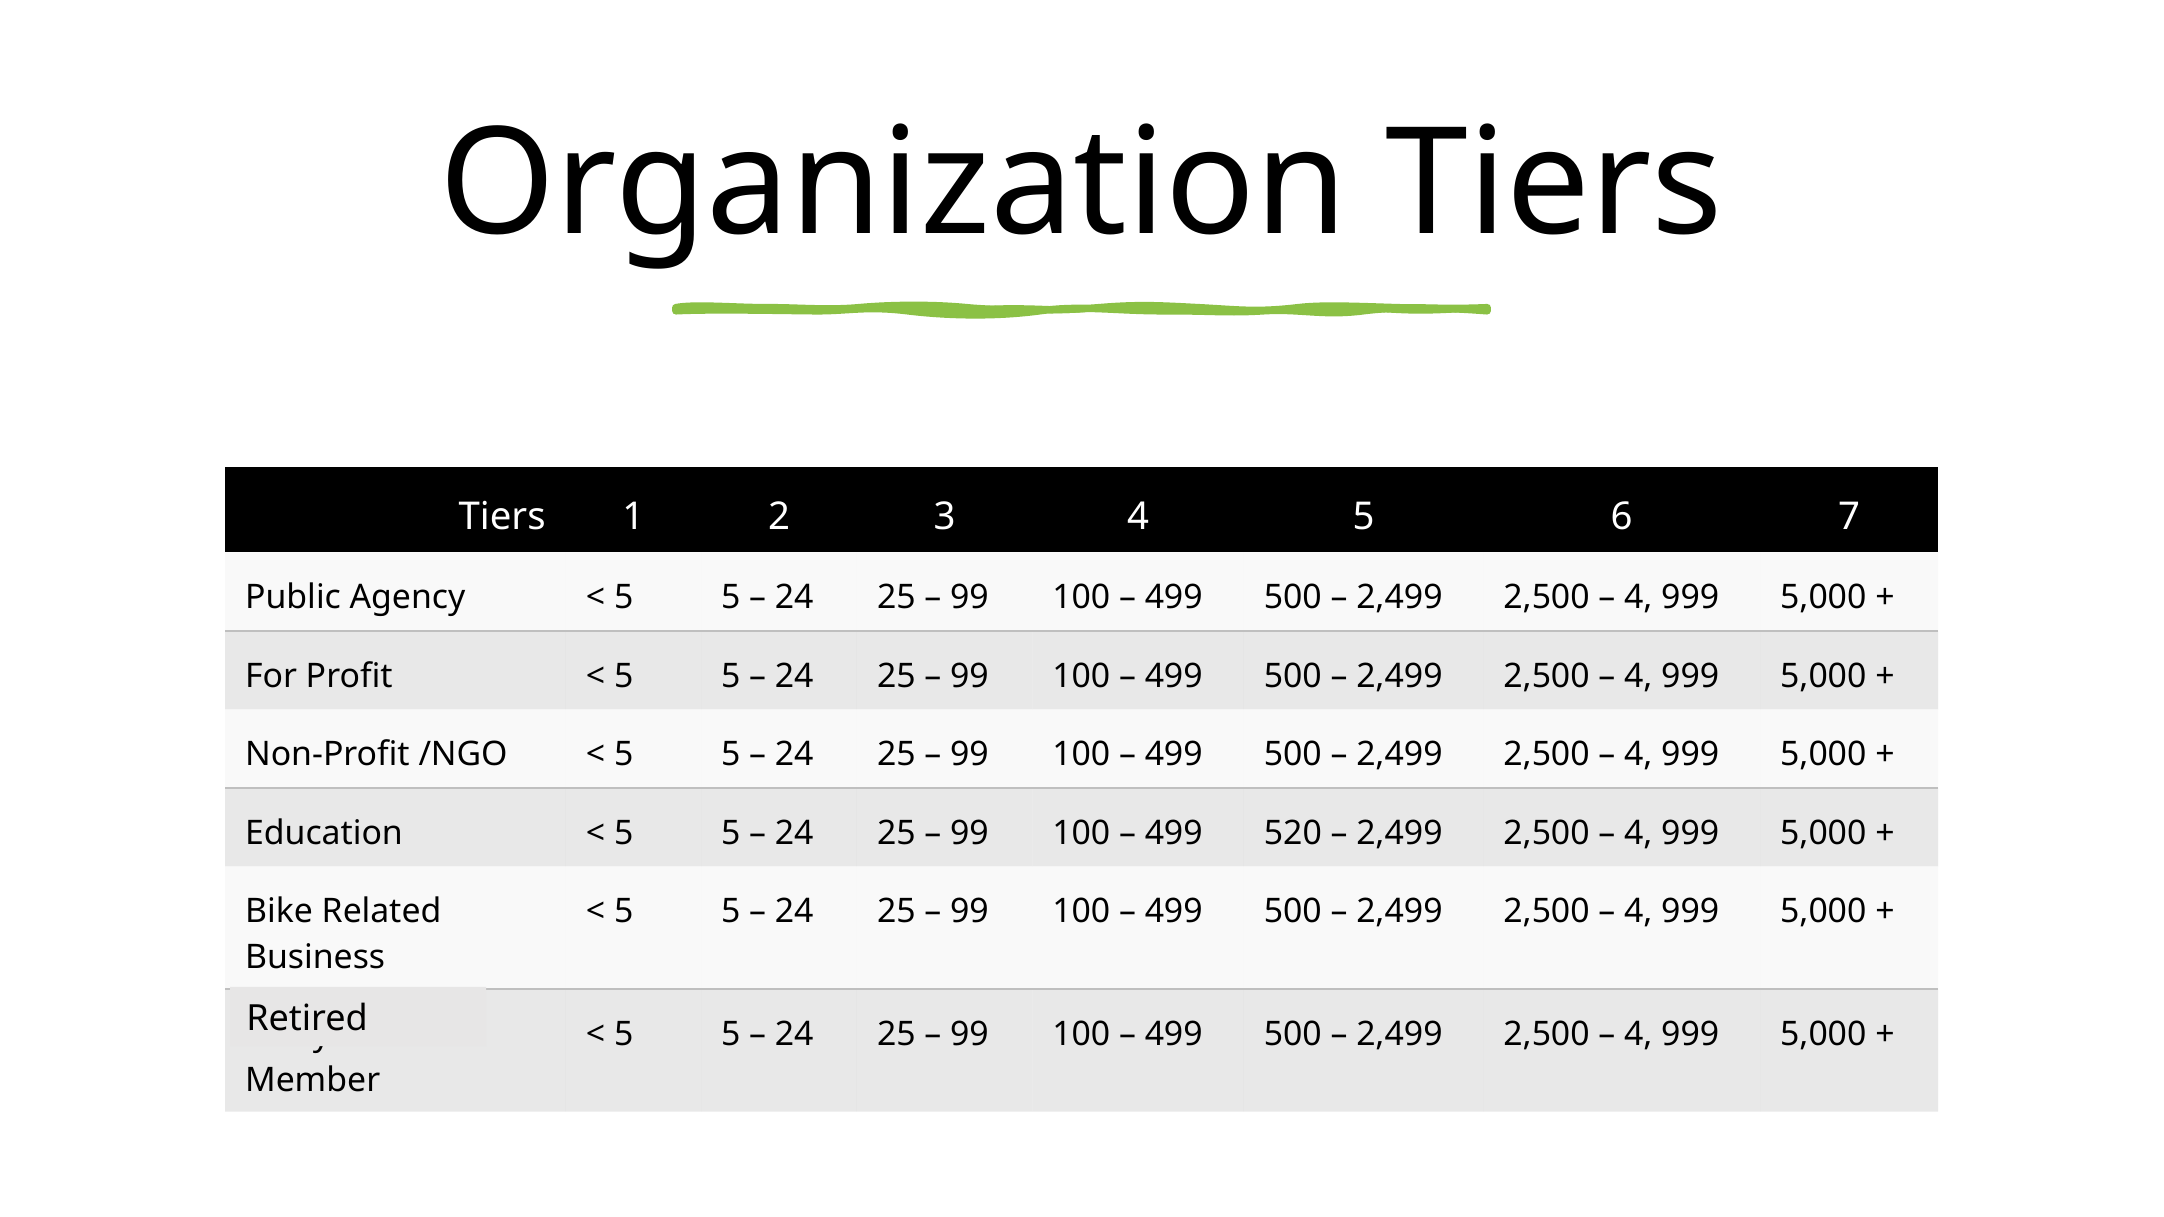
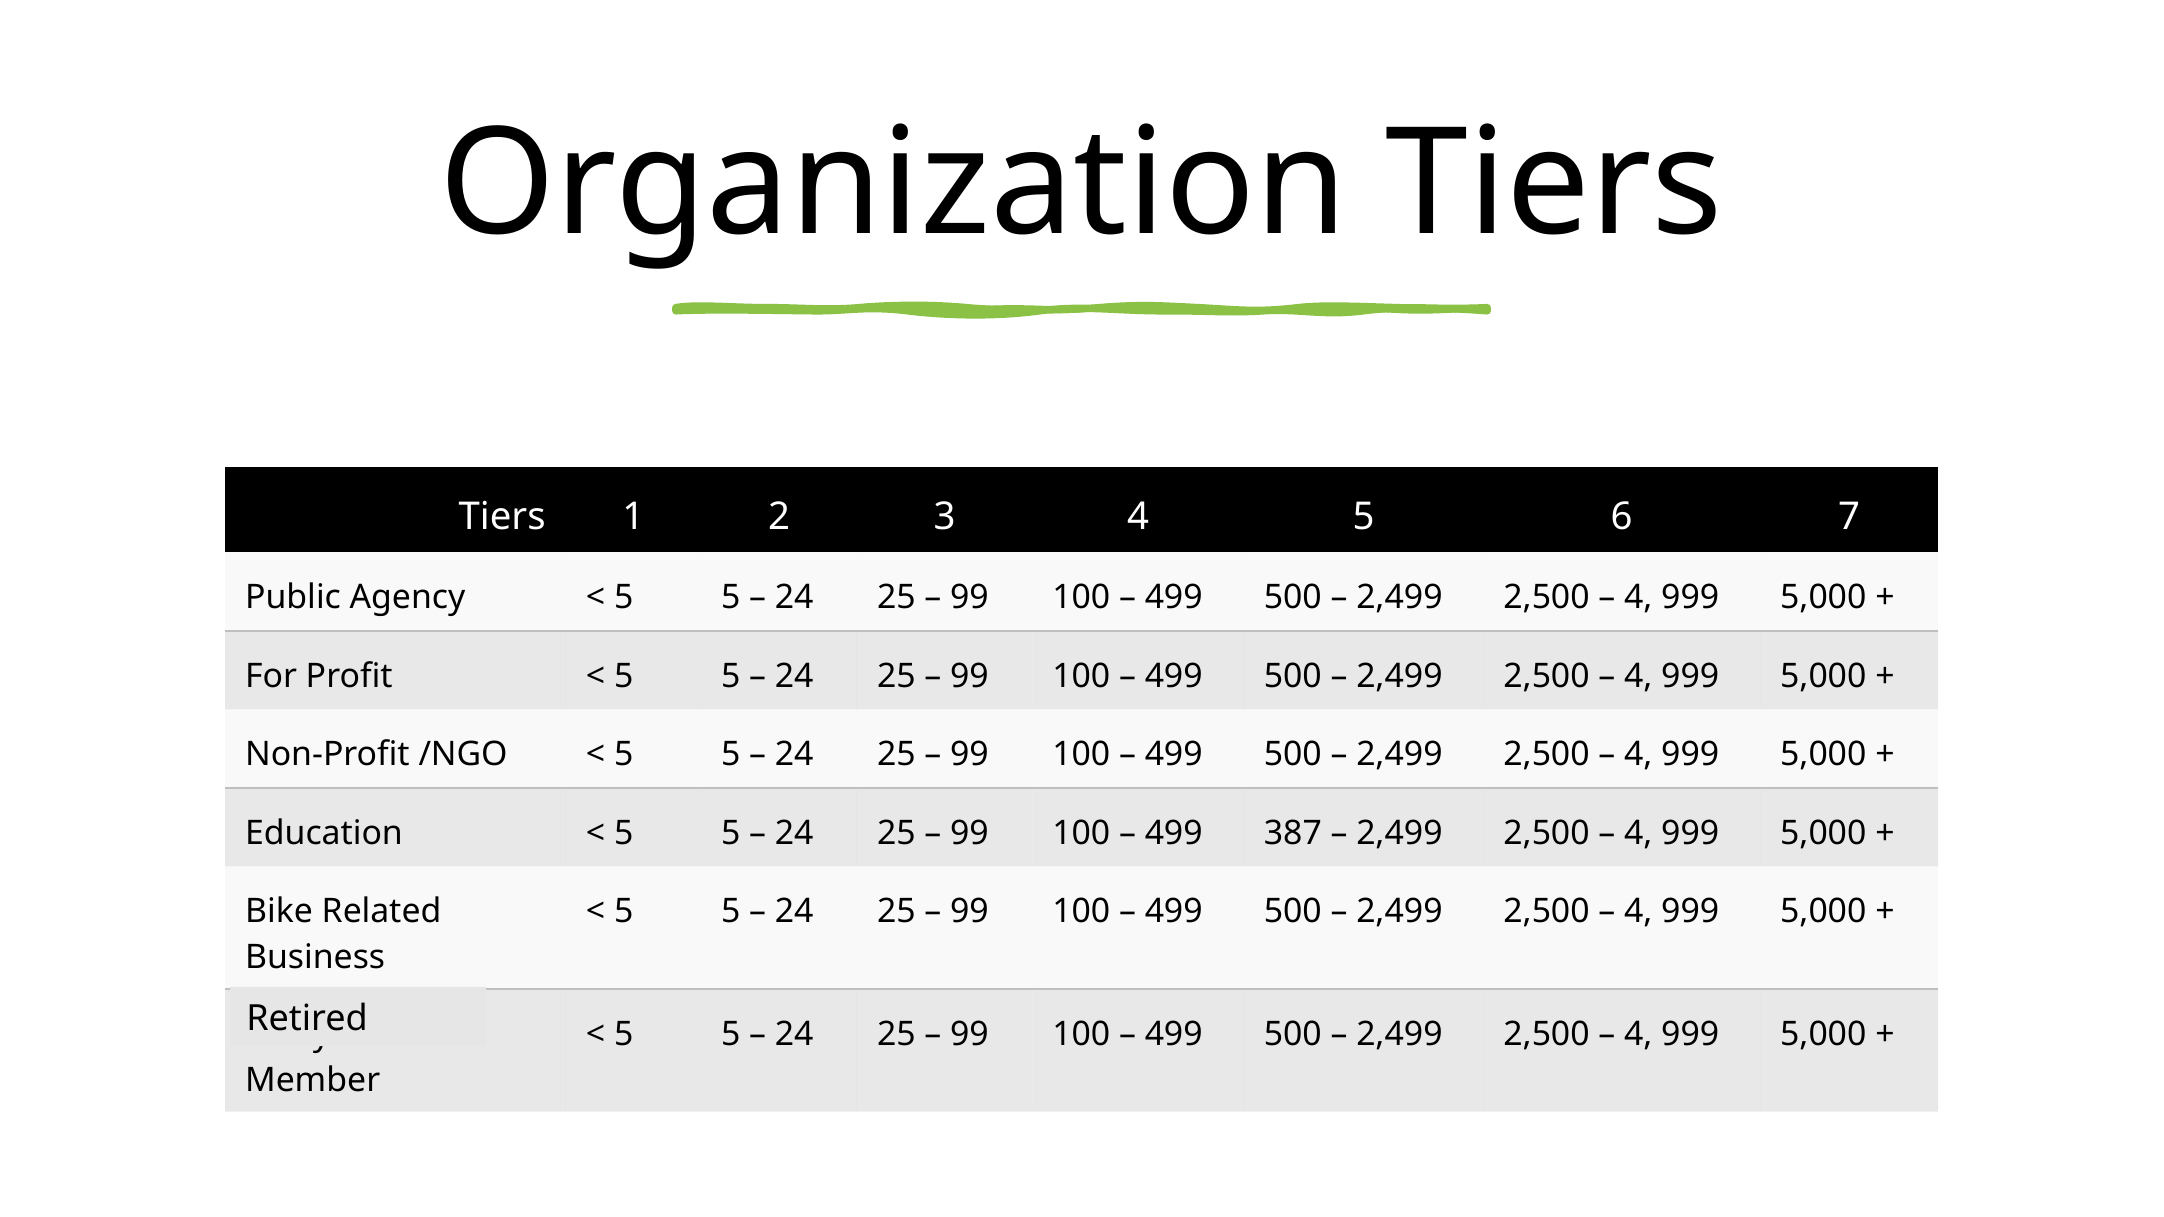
520: 520 -> 387
